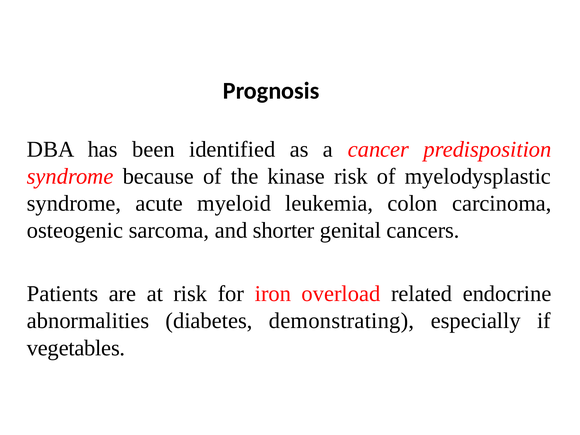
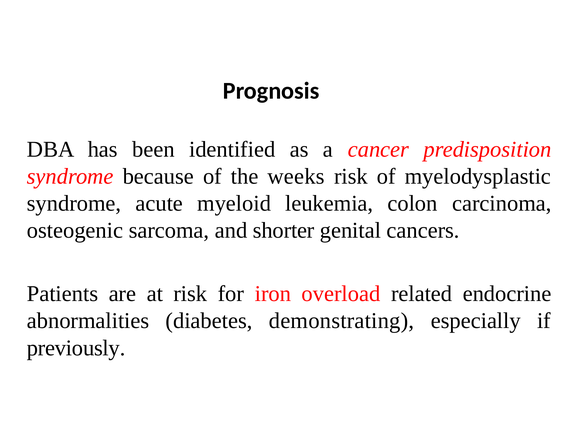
kinase: kinase -> weeks
vegetables: vegetables -> previously
